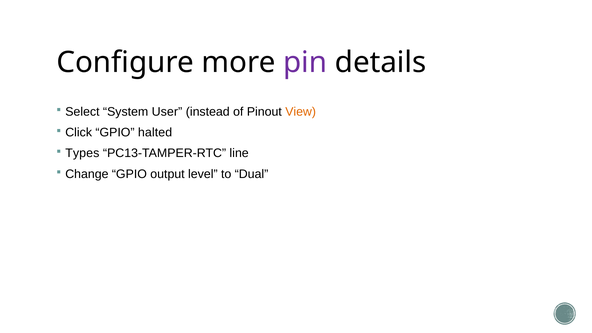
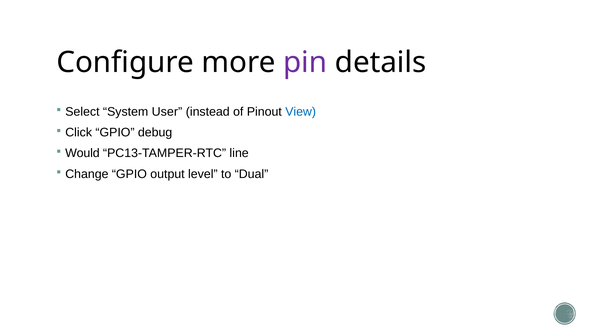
View colour: orange -> blue
halted: halted -> debug
Types: Types -> Would
